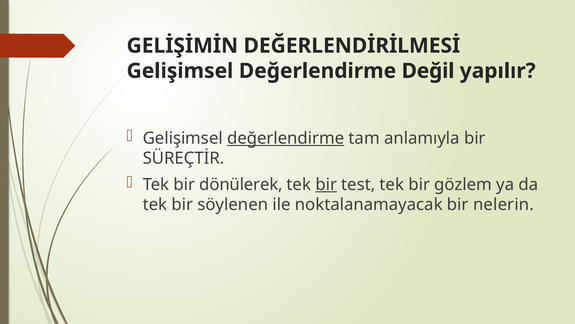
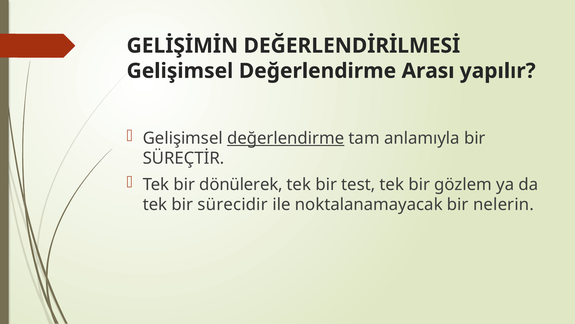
Değil: Değil -> Arası
bir at (326, 184) underline: present -> none
söylenen: söylenen -> sürecidir
